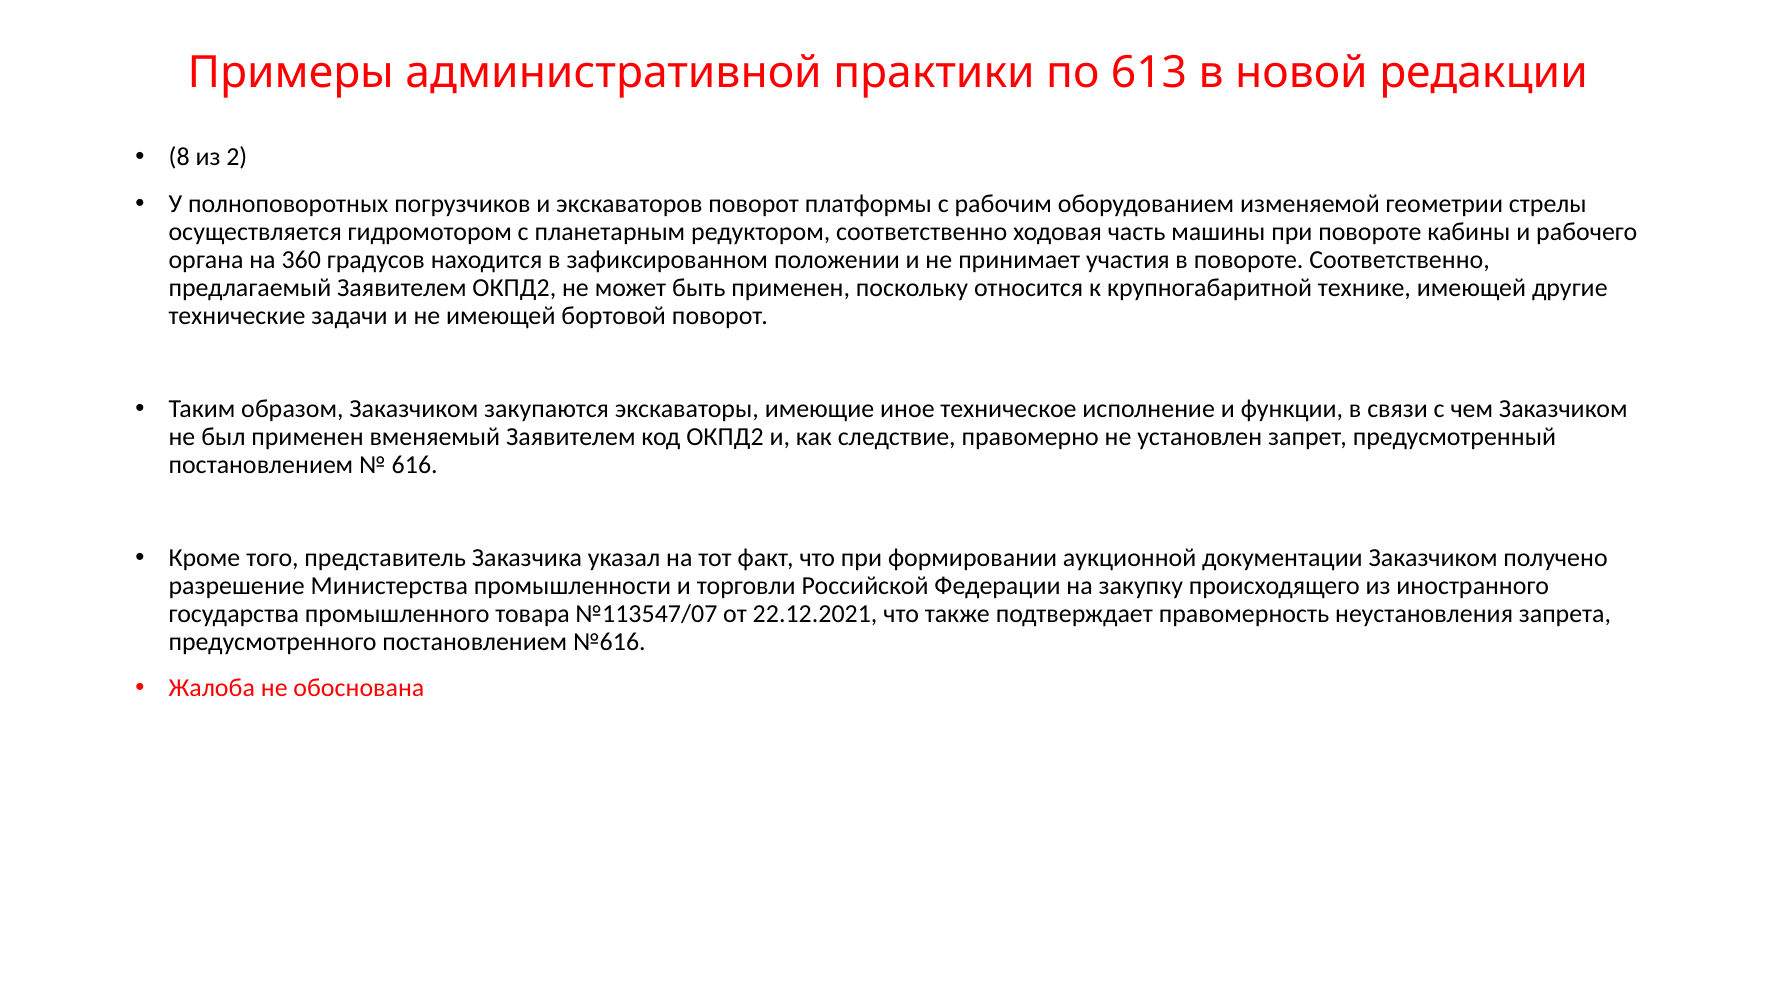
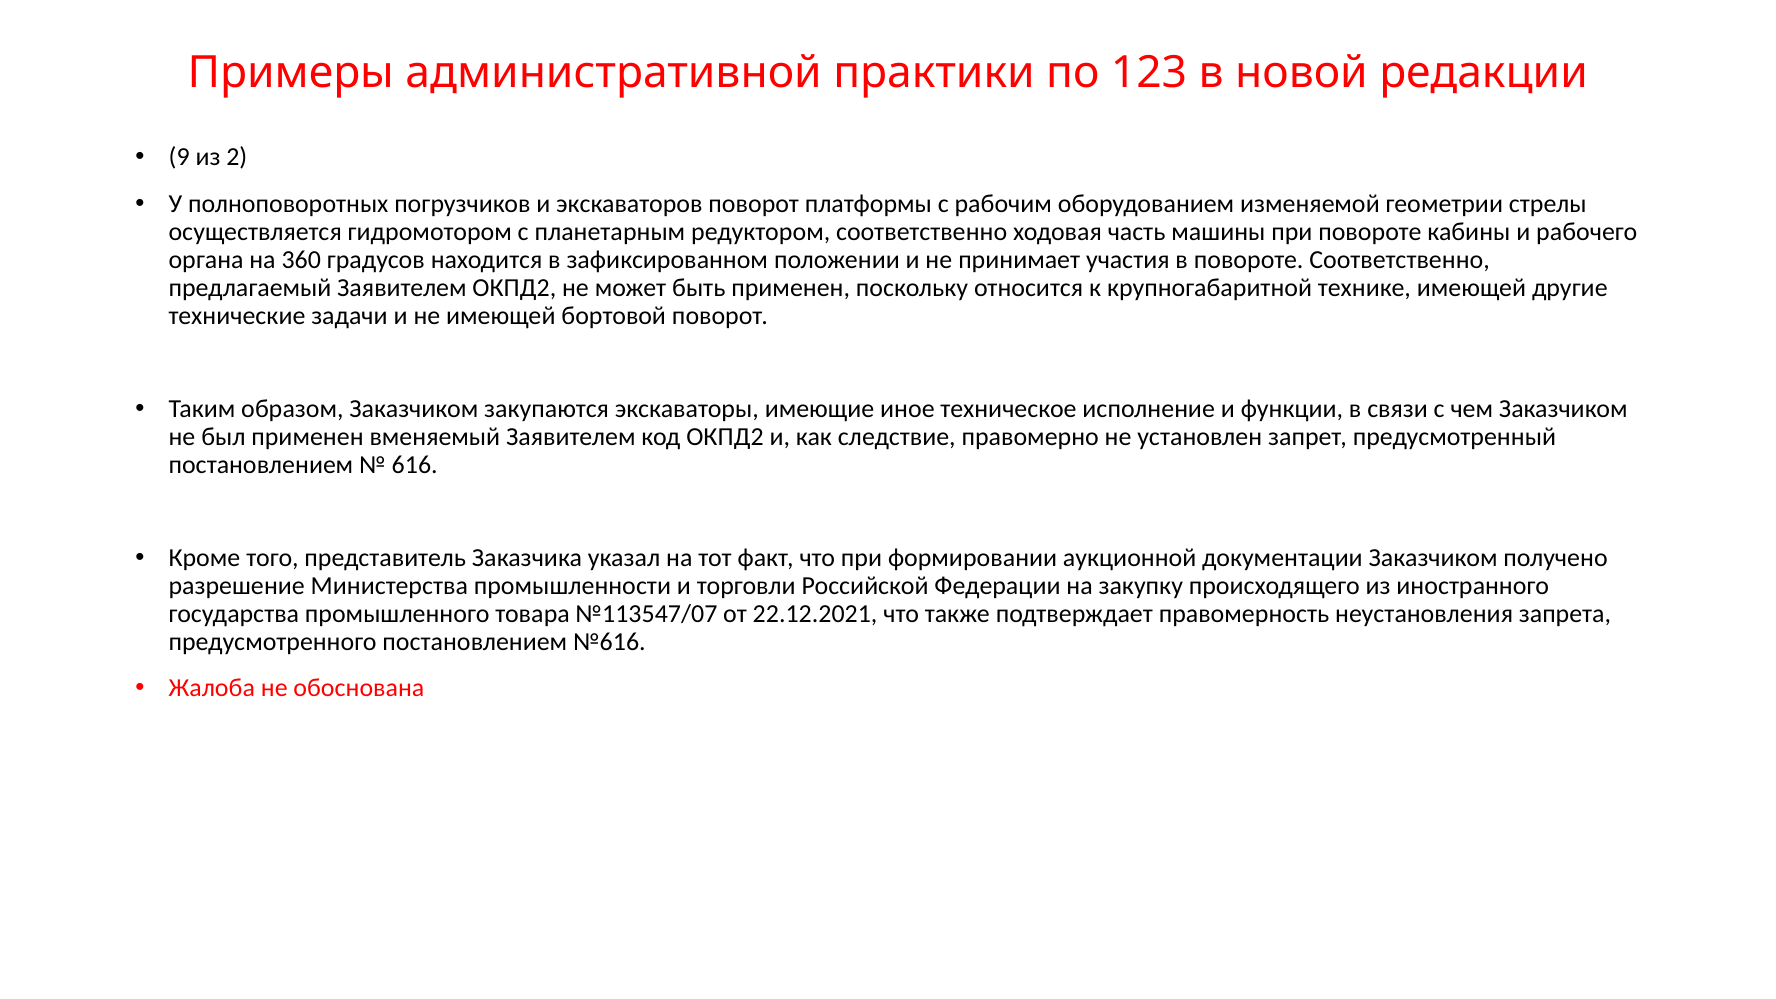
613: 613 -> 123
8: 8 -> 9
